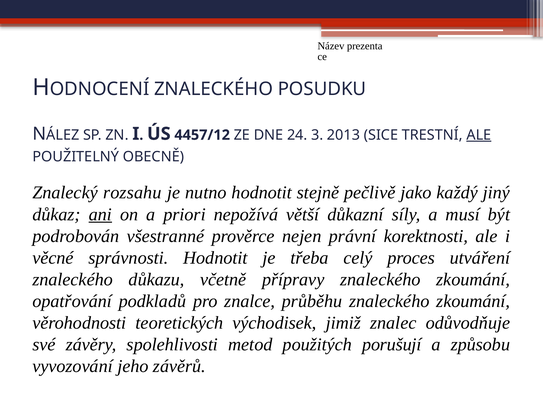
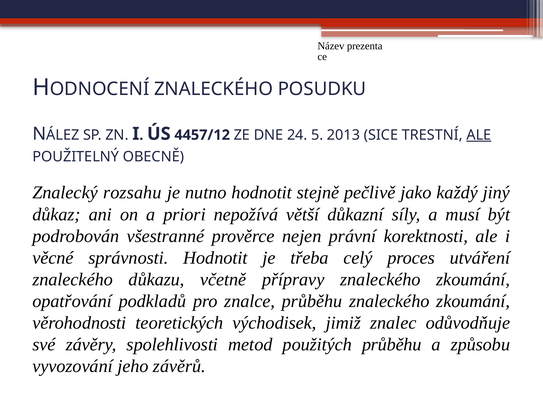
3: 3 -> 5
ani underline: present -> none
použitých porušují: porušují -> průběhu
